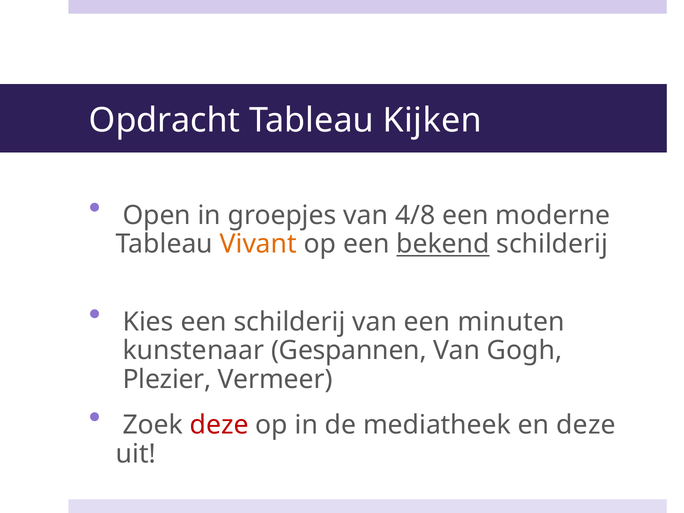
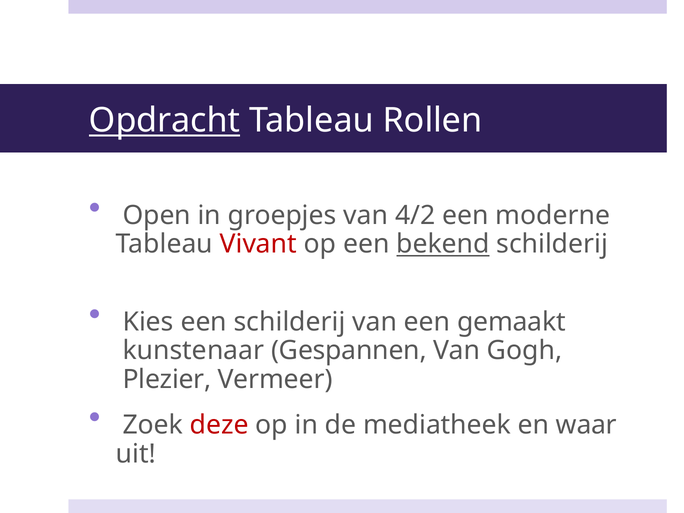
Opdracht underline: none -> present
Kijken: Kijken -> Rollen
4/8: 4/8 -> 4/2
Vivant colour: orange -> red
minuten: minuten -> gemaakt
en deze: deze -> waar
